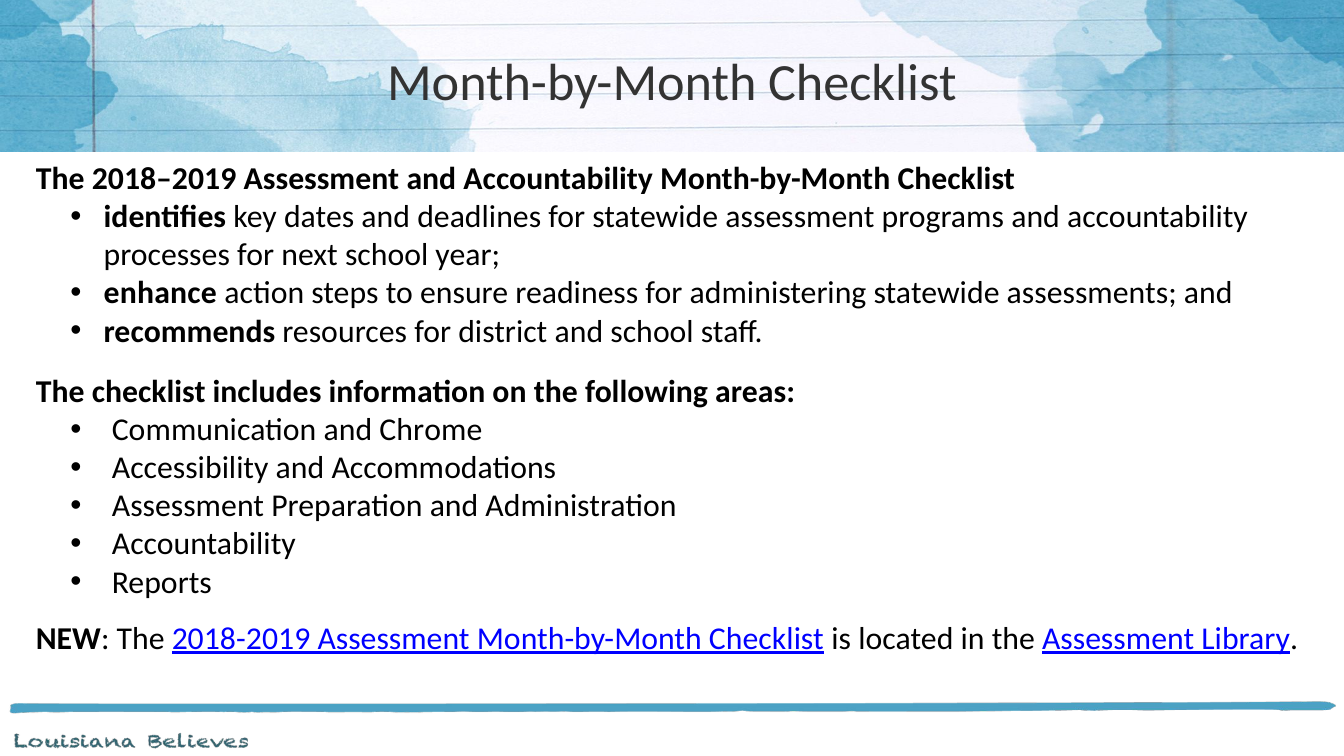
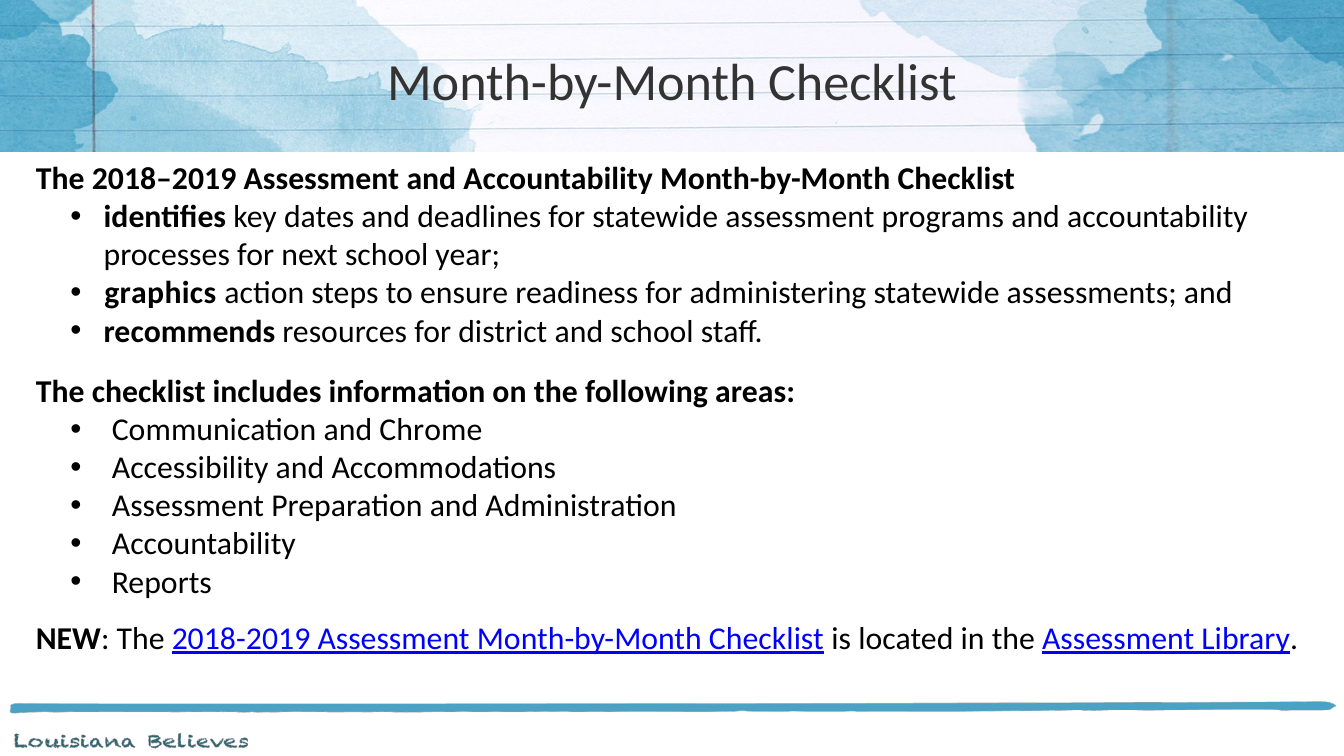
enhance: enhance -> graphics
